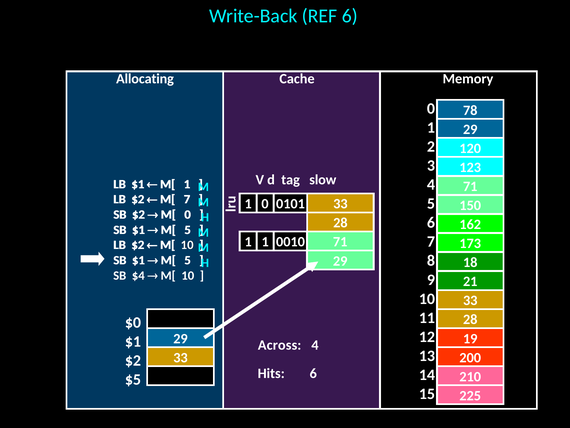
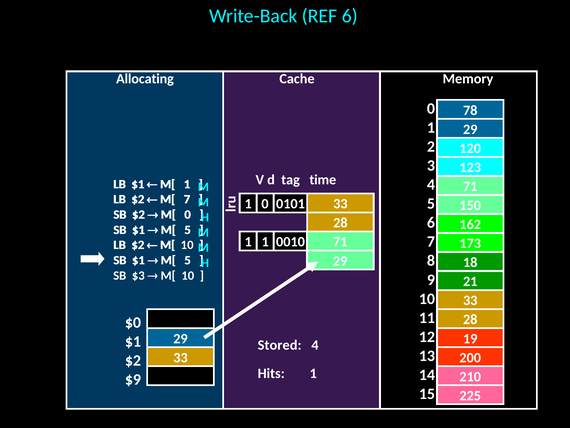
slow: slow -> time
$4: $4 -> $3
Across: Across -> Stored
Hits 6: 6 -> 1
$5: $5 -> $9
